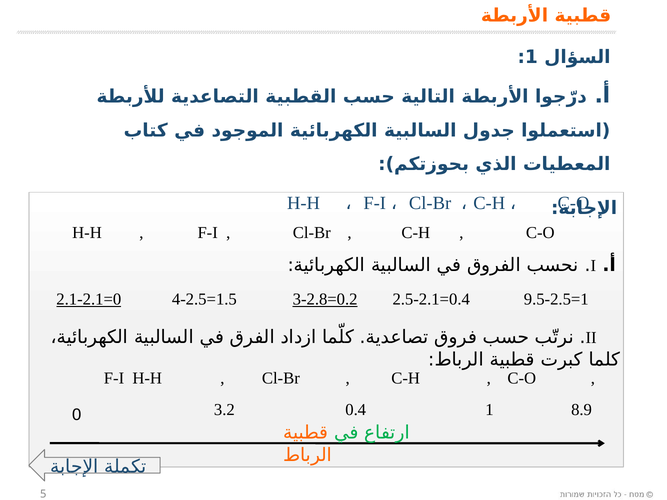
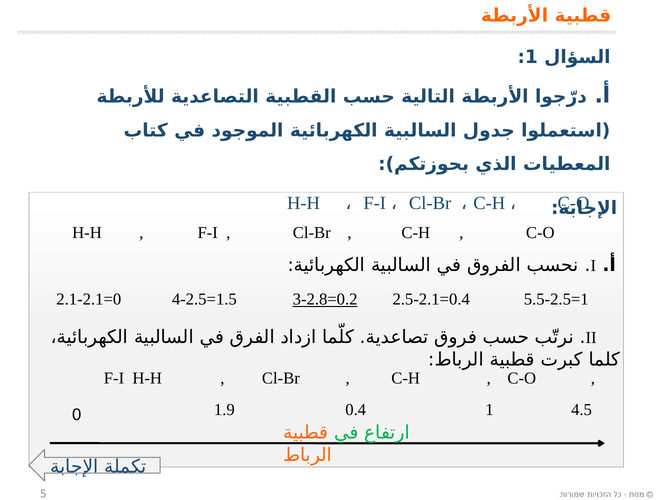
2.1-2.1=0 underline: present -> none
9.5-2.5=1: 9.5-2.5=1 -> 5.5-2.5=1
3.2: 3.2 -> 1.9
8.9: 8.9 -> 4.5
